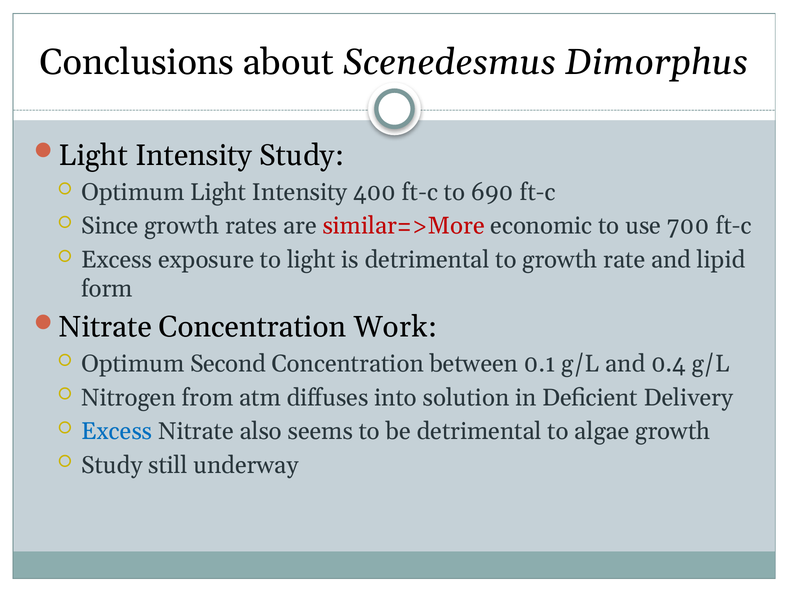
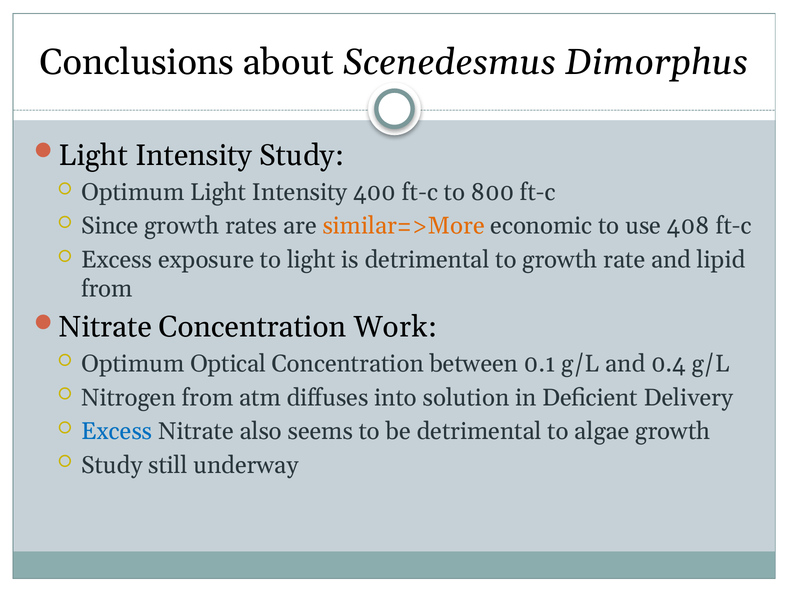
690: 690 -> 800
similar=>More colour: red -> orange
700: 700 -> 408
form at (107, 289): form -> from
Second: Second -> Optical
